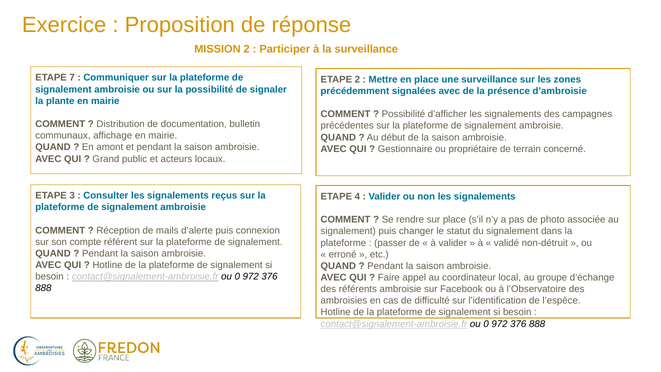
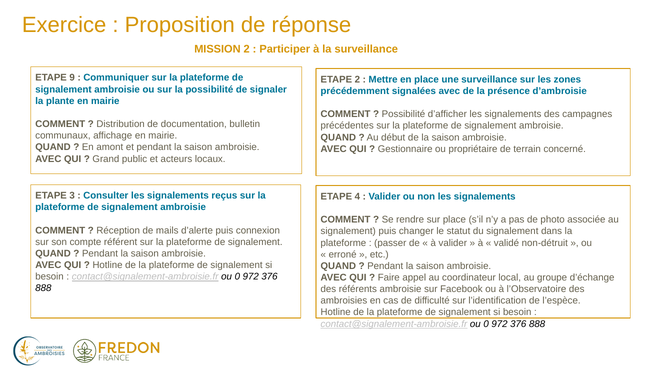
7: 7 -> 9
